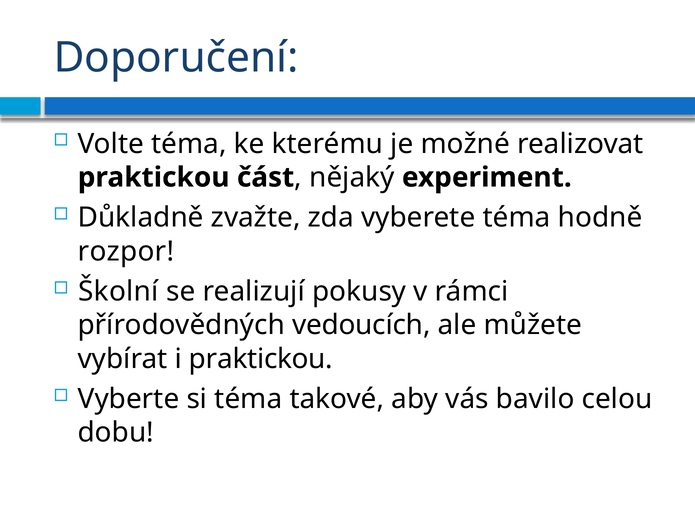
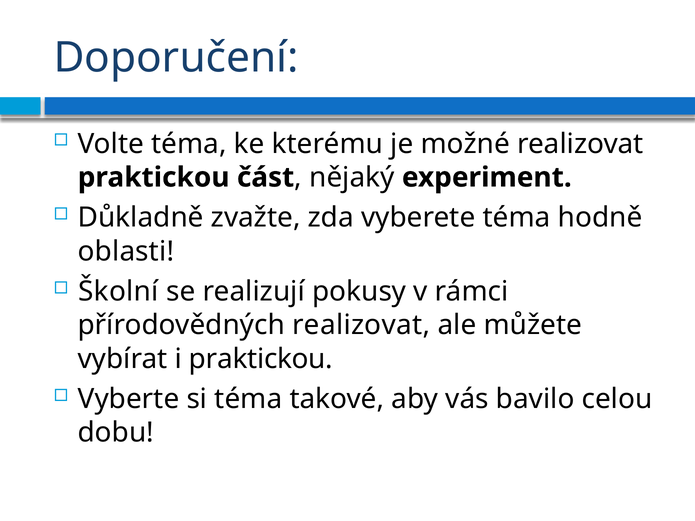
rozpor: rozpor -> oblasti
přírodovědných vedoucích: vedoucích -> realizovat
